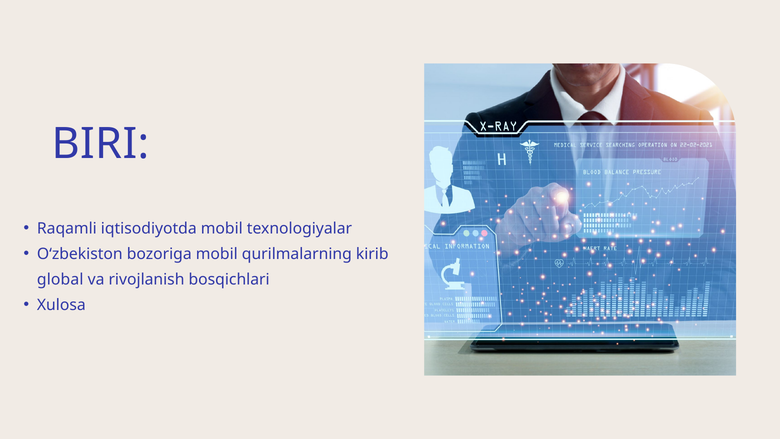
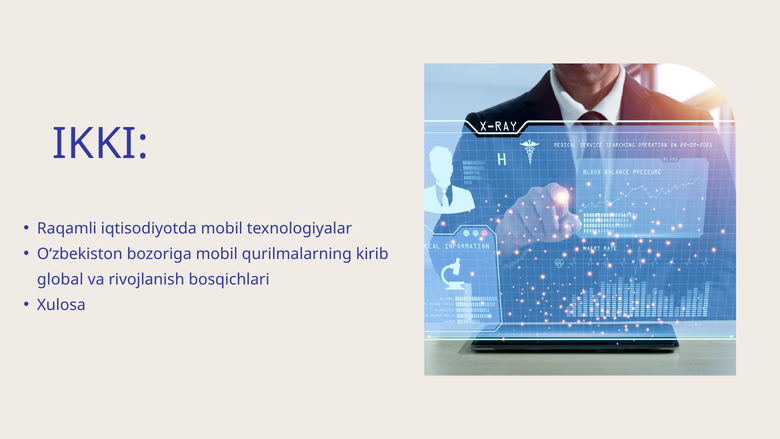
BIRI: BIRI -> IKKI
